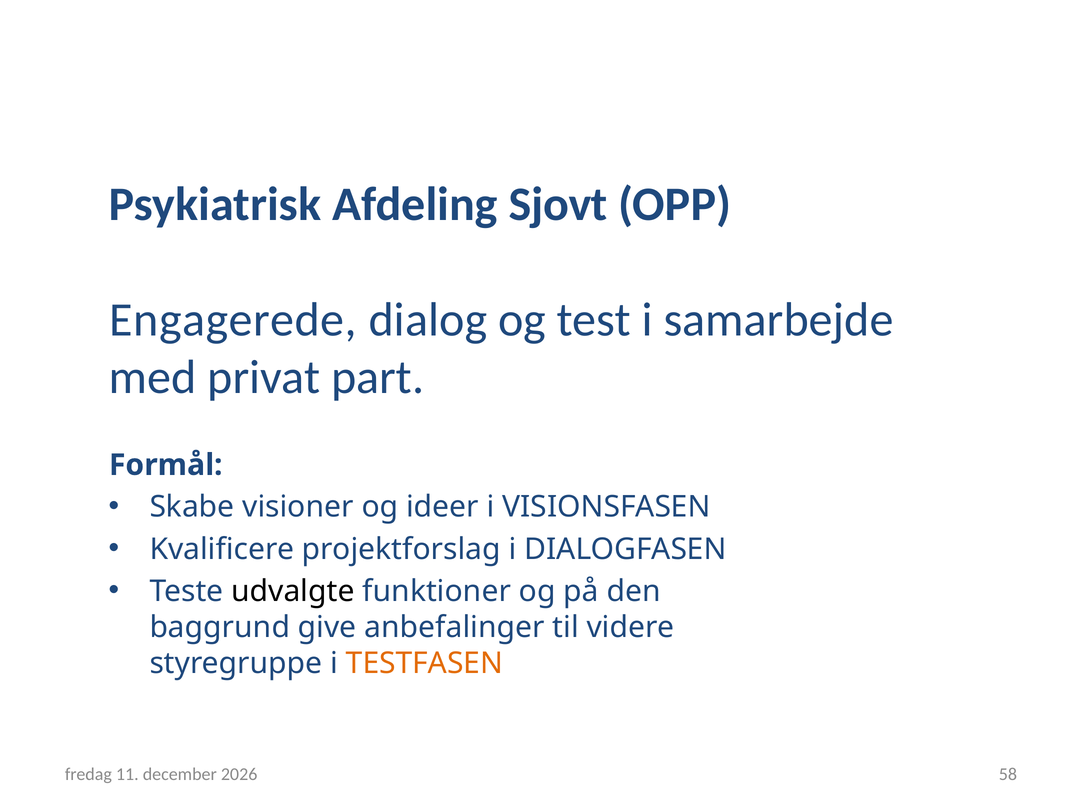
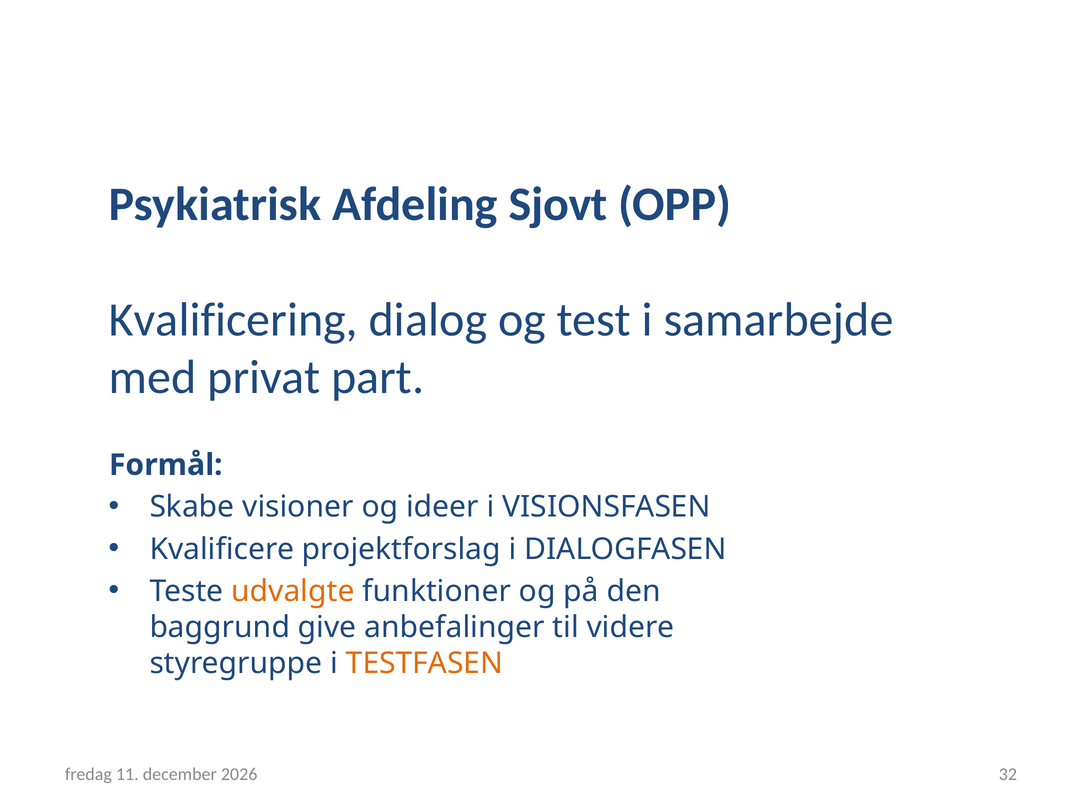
Engagerede: Engagerede -> Kvalificering
udvalgte colour: black -> orange
58: 58 -> 32
